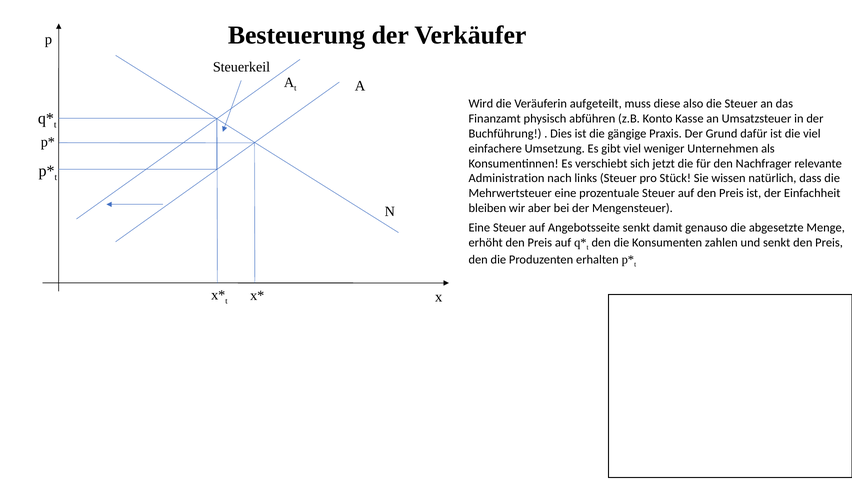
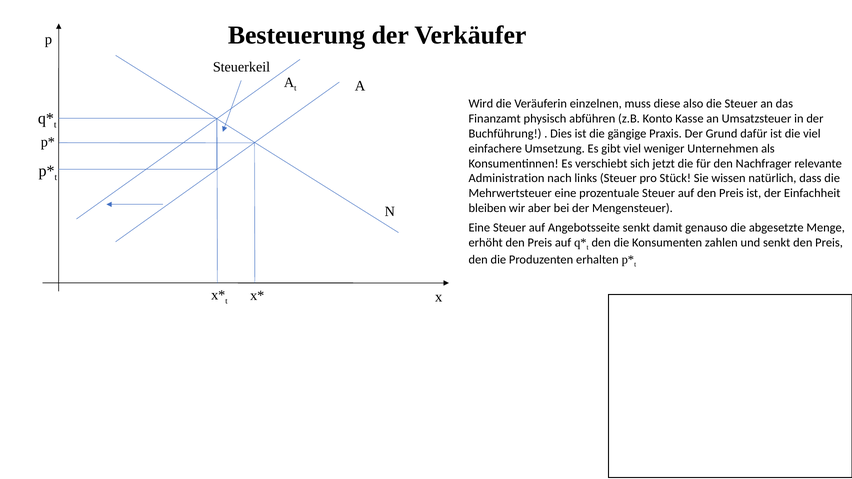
aufgeteilt: aufgeteilt -> einzelnen
